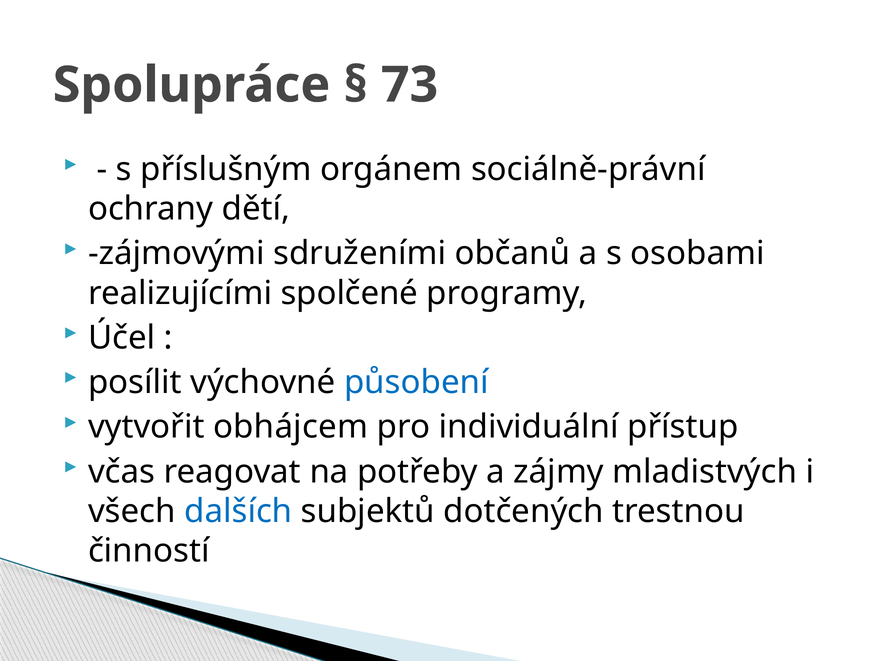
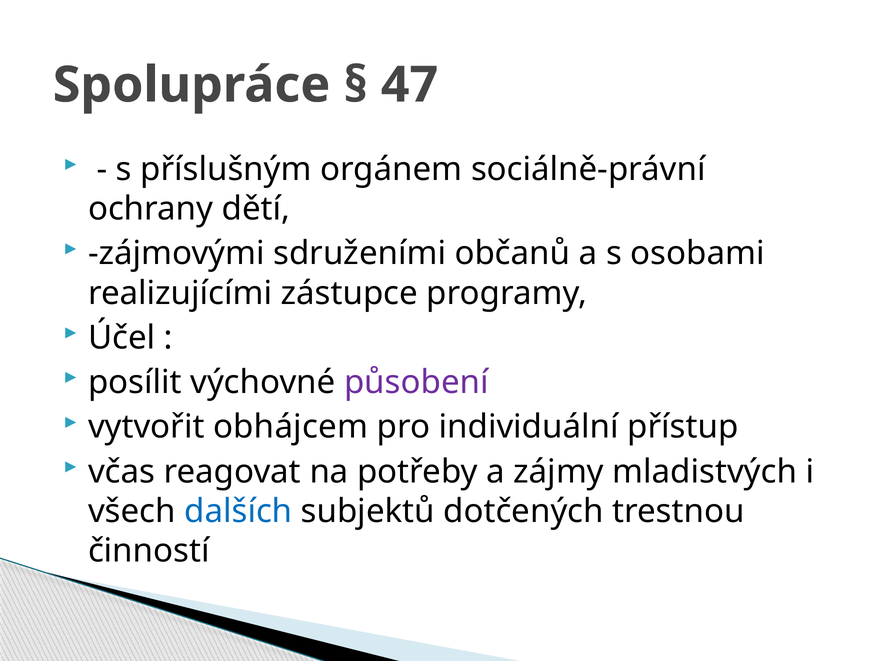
73: 73 -> 47
spolčené: spolčené -> zástupce
působení colour: blue -> purple
